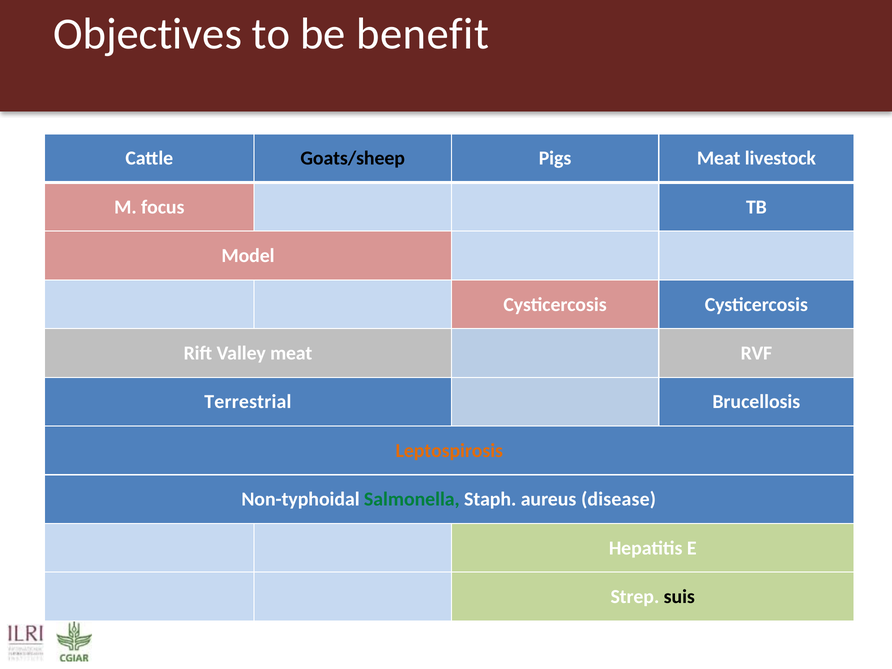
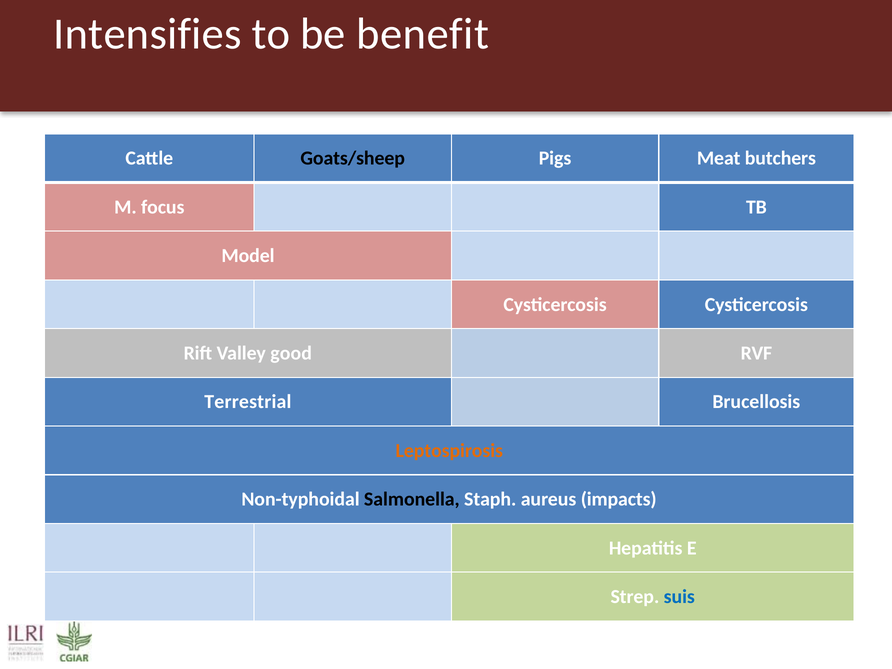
Objectives: Objectives -> Intensifies
livestock: livestock -> butchers
Valley meat: meat -> good
Salmonella colour: green -> black
disease: disease -> impacts
suis colour: black -> blue
